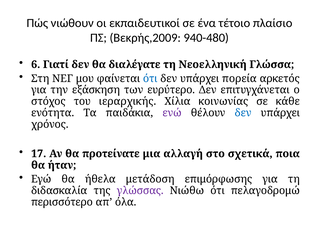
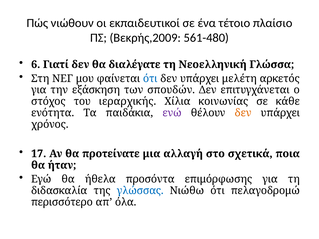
940-480: 940-480 -> 561-480
πορεία: πορεία -> μελέτη
ευρύτερο: ευρύτερο -> σπουδών
δεν at (243, 113) colour: blue -> orange
μετάδοση: μετάδοση -> προσόντα
γλώσσας colour: purple -> blue
